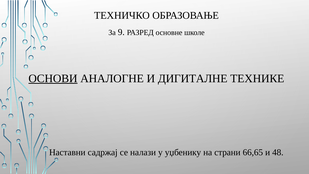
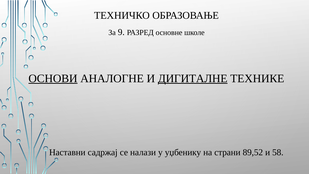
ДИГИТАЛНЕ underline: none -> present
66,65: 66,65 -> 89,52
48: 48 -> 58
